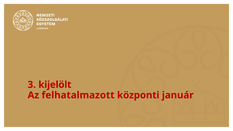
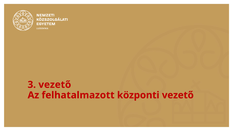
3 kijelölt: kijelölt -> vezető
központi január: január -> vezető
